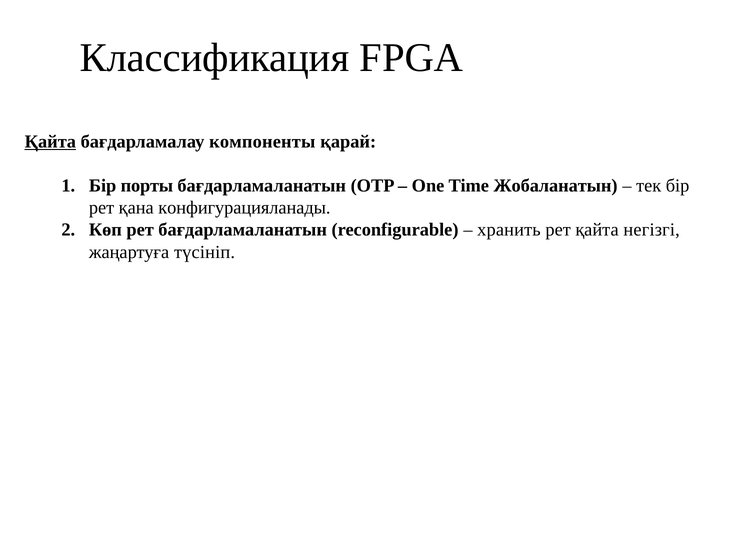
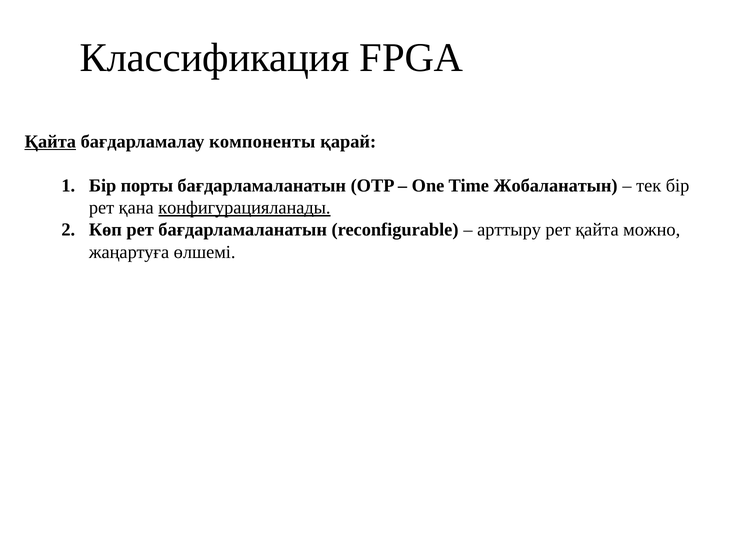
конфигурацияланады underline: none -> present
хранить: хранить -> арттыру
негізгі: негізгі -> можно
түсініп: түсініп -> өлшемі
